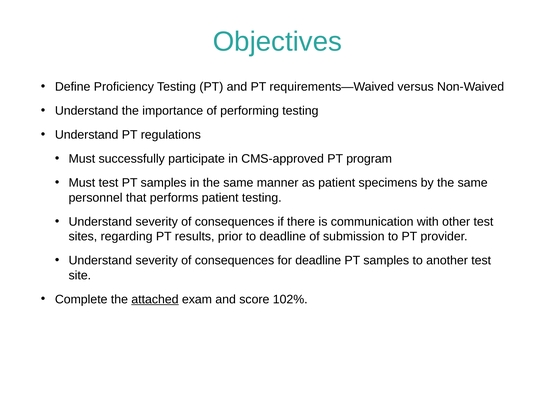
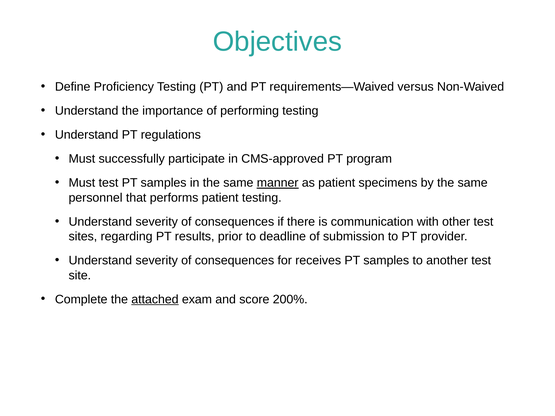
manner underline: none -> present
for deadline: deadline -> receives
102%: 102% -> 200%
